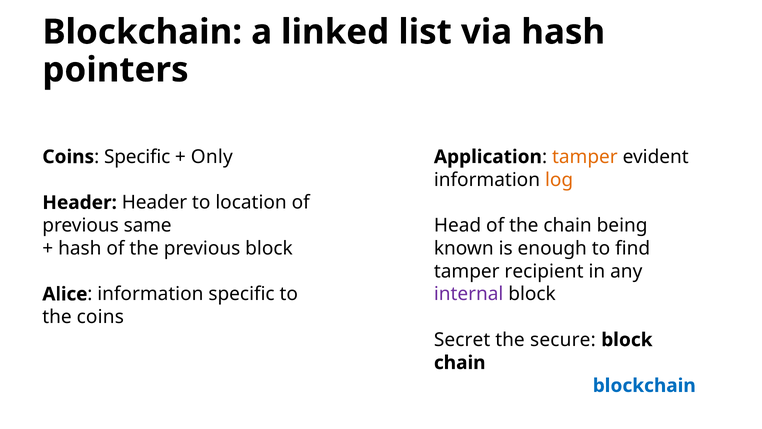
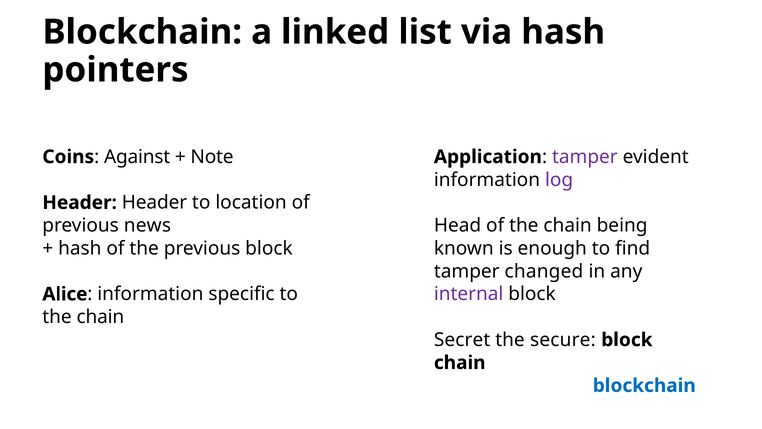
Specific at (137, 157): Specific -> Against
Only: Only -> Note
tamper at (585, 157) colour: orange -> purple
log colour: orange -> purple
same: same -> news
recipient: recipient -> changed
coins at (100, 317): coins -> chain
